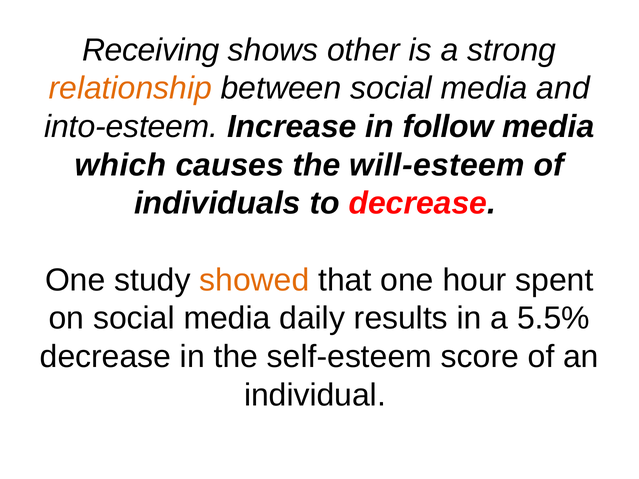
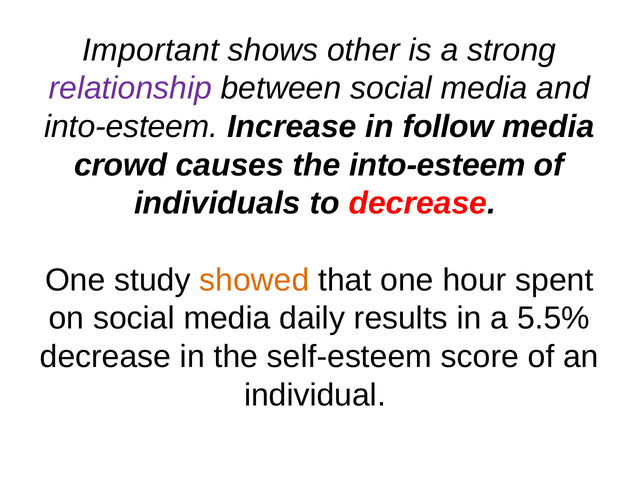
Receiving: Receiving -> Important
relationship colour: orange -> purple
which: which -> crowd
the will-esteem: will-esteem -> into-esteem
